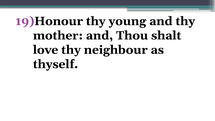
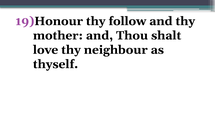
young: young -> follow
